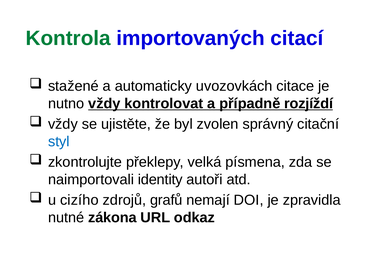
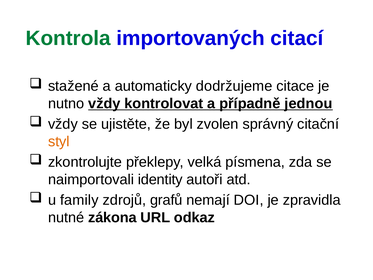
uvozovkách: uvozovkách -> dodržujeme
rozjíždí: rozjíždí -> jednou
styl colour: blue -> orange
cizího: cizího -> family
